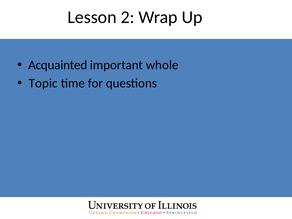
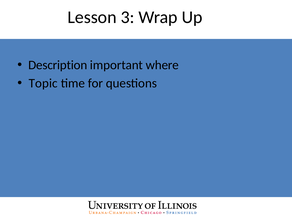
2: 2 -> 3
Acquainted: Acquainted -> Description
whole: whole -> where
